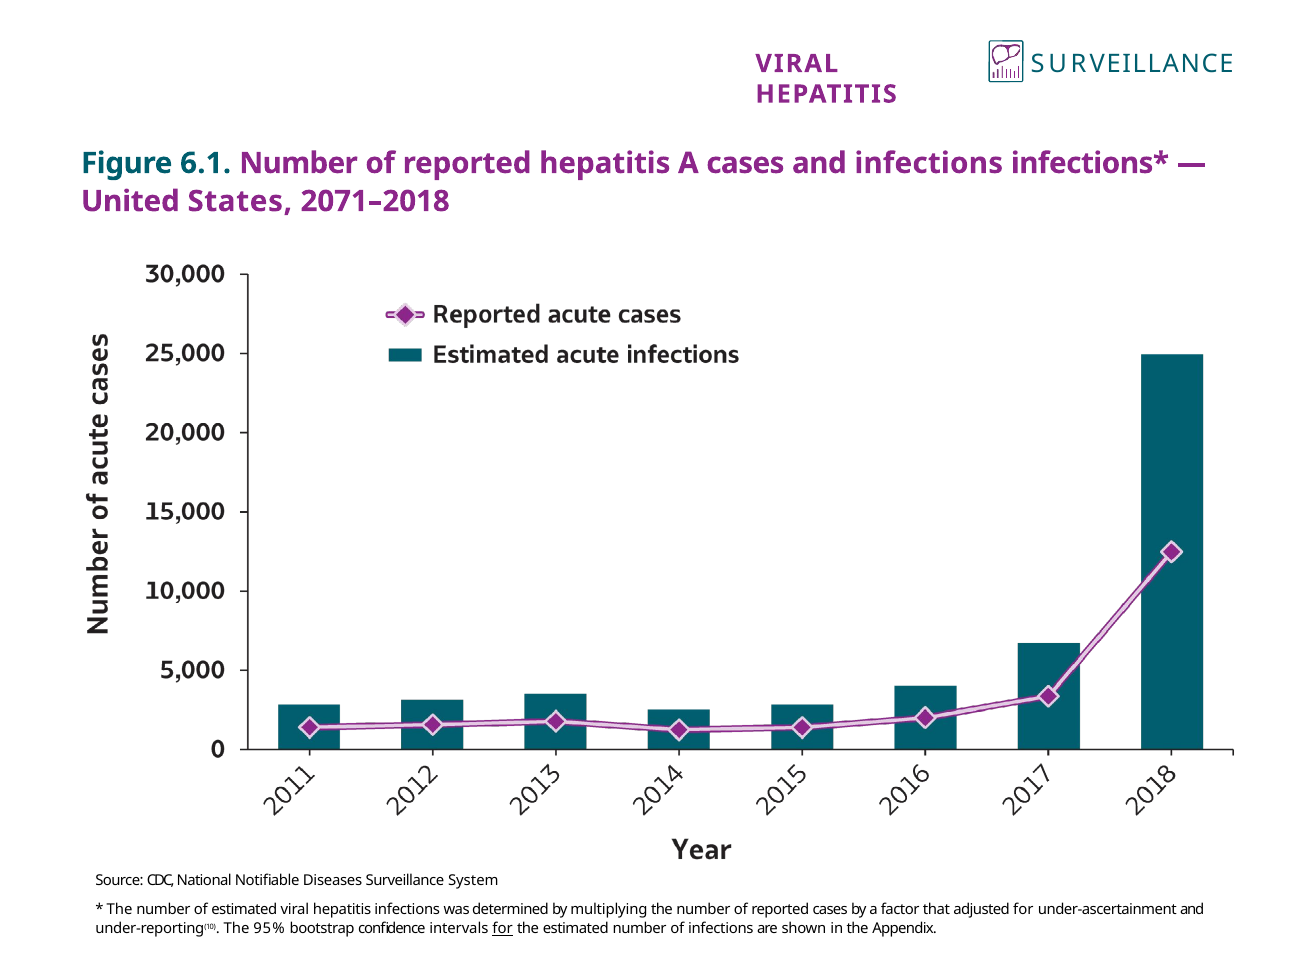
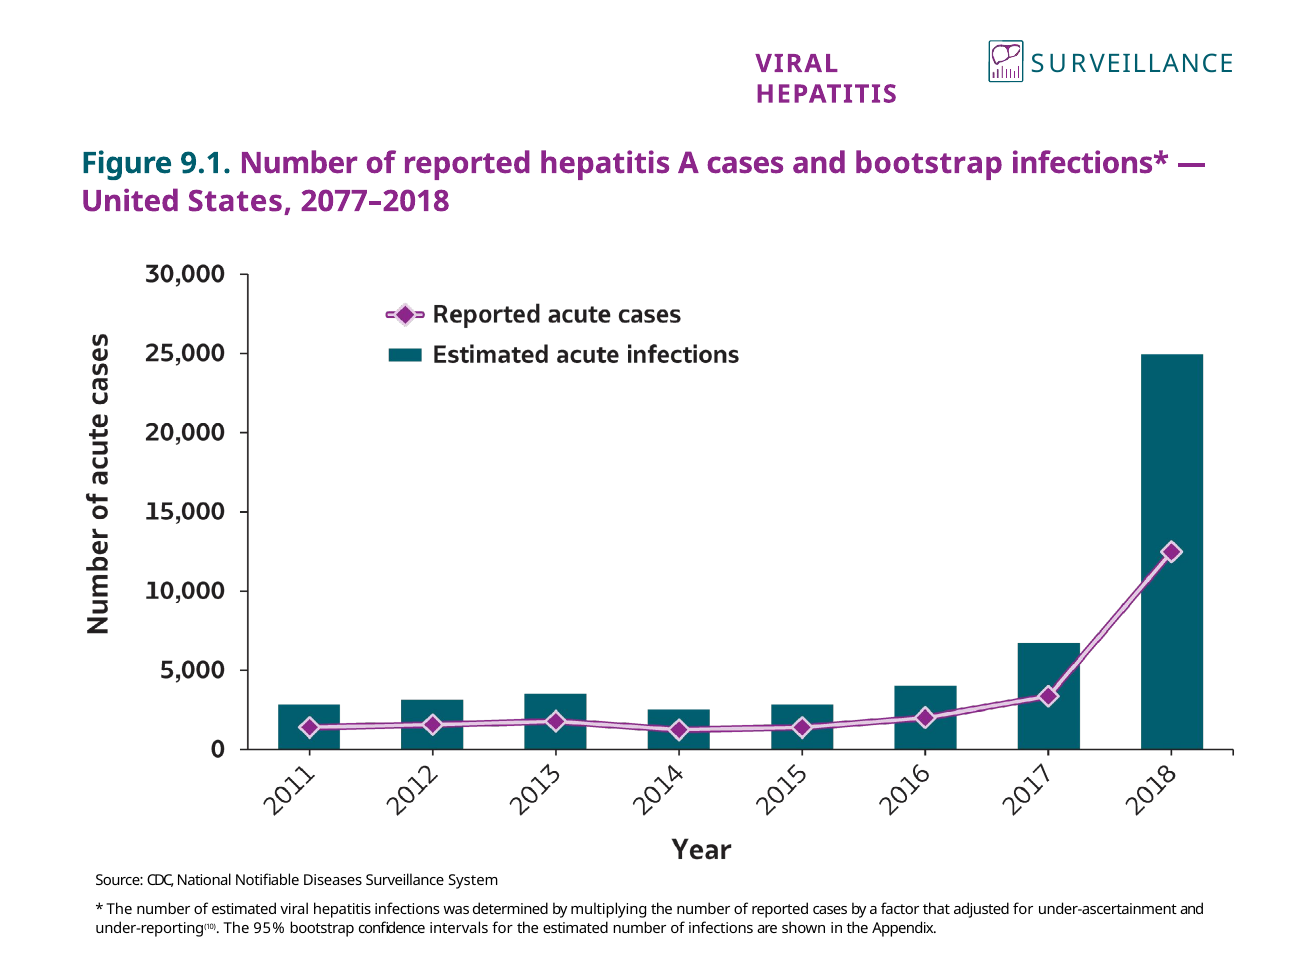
6.1: 6.1 -> 9.1
and infections: infections -> bootstrap
2071–2018: 2071–2018 -> 2077–2018
for at (503, 929) underline: present -> none
